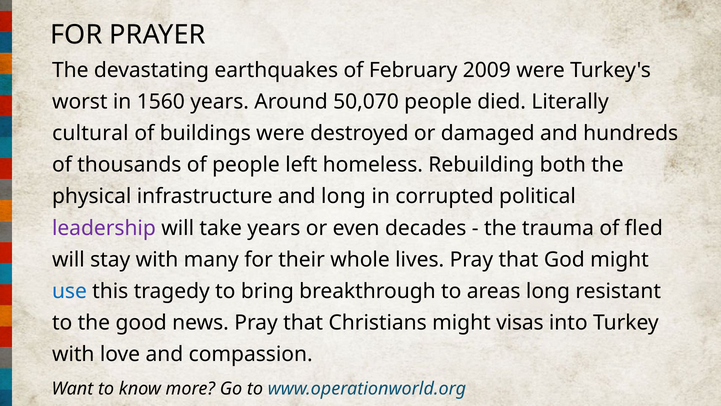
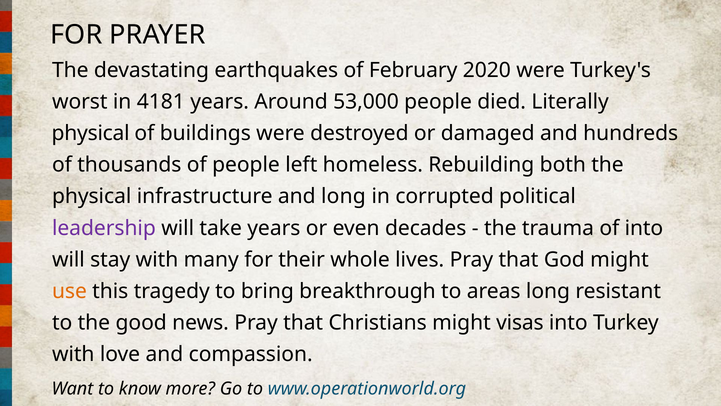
2009: 2009 -> 2020
1560: 1560 -> 4181
50,070: 50,070 -> 53,000
cultural at (90, 133): cultural -> physical
of fled: fled -> into
use colour: blue -> orange
